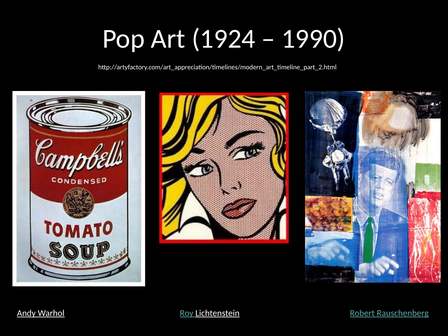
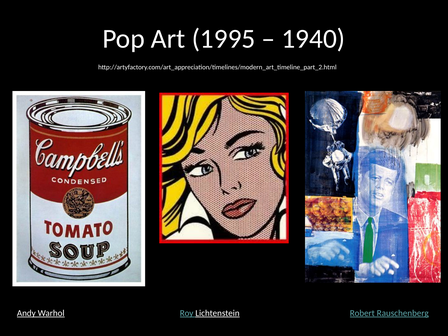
1924: 1924 -> 1995
1990: 1990 -> 1940
